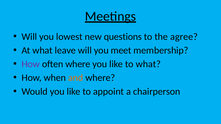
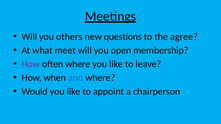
lowest: lowest -> others
leave: leave -> meet
meet: meet -> open
to what: what -> leave
and colour: orange -> blue
